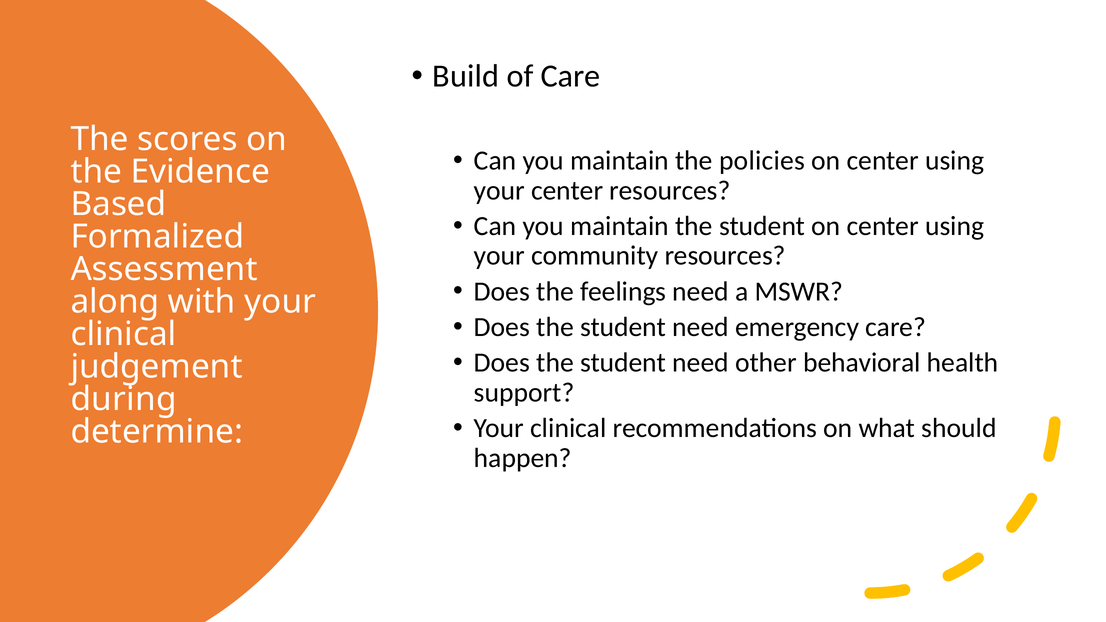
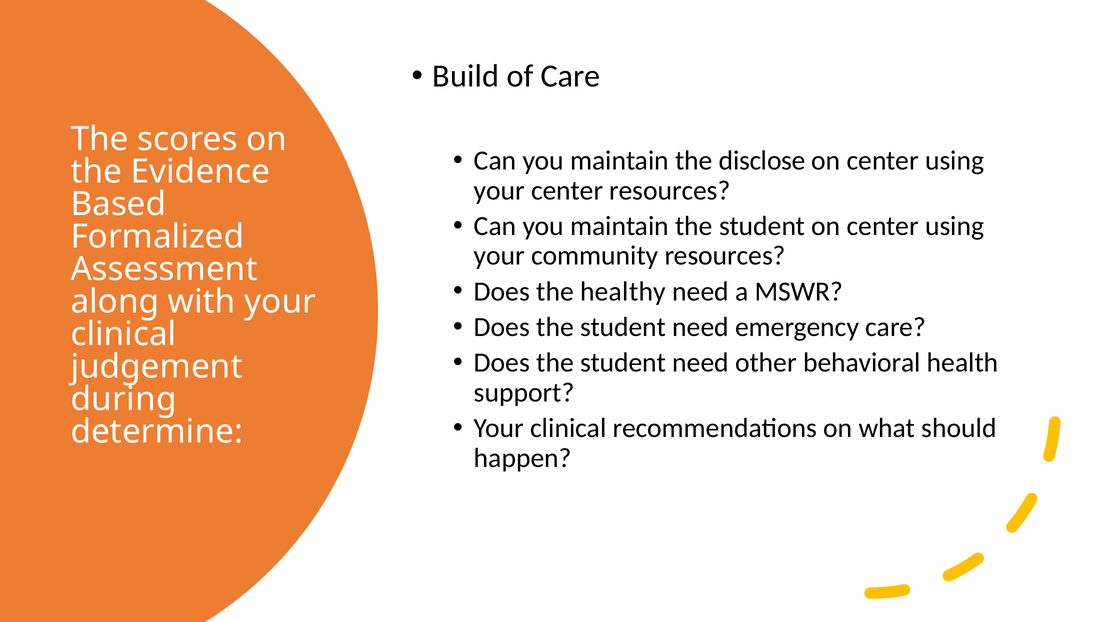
policies: policies -> disclose
feelings: feelings -> healthy
